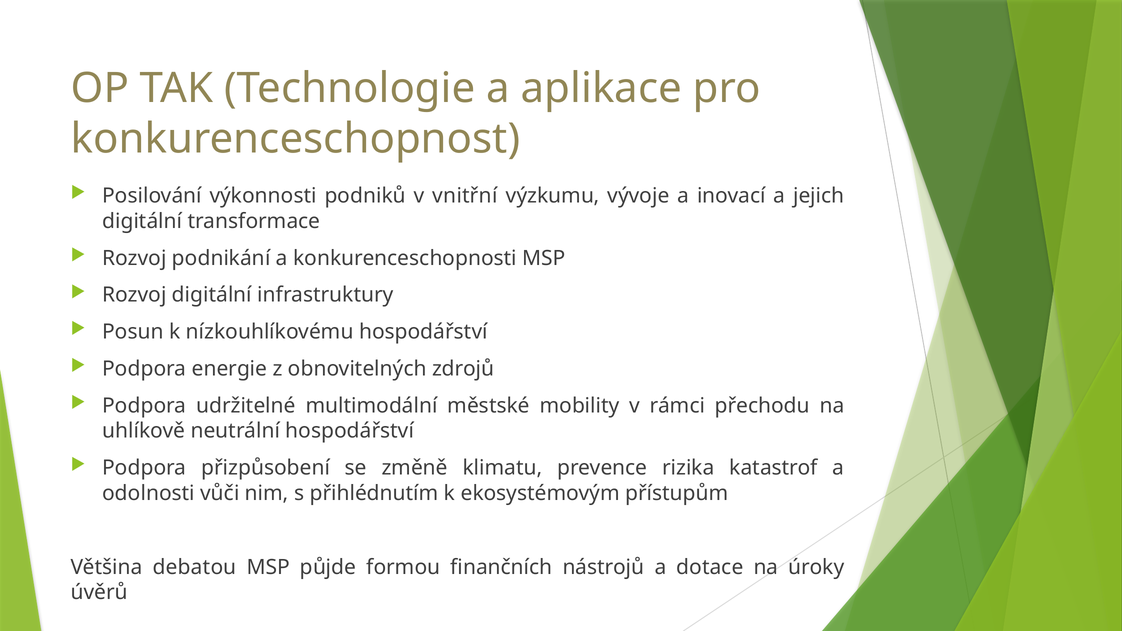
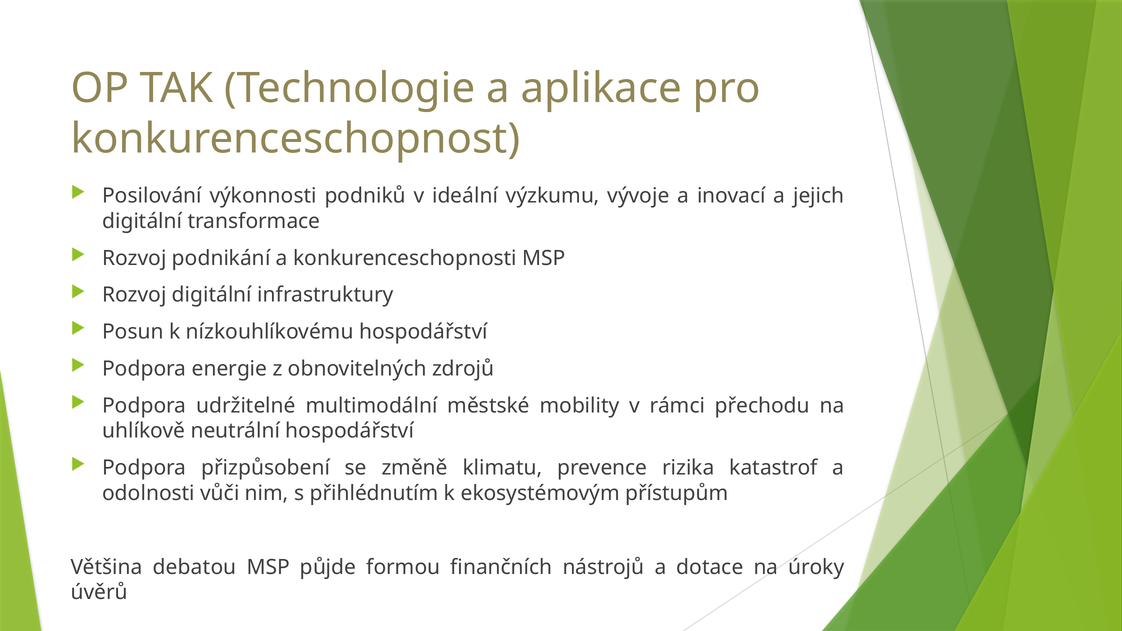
vnitřní: vnitřní -> ideální
